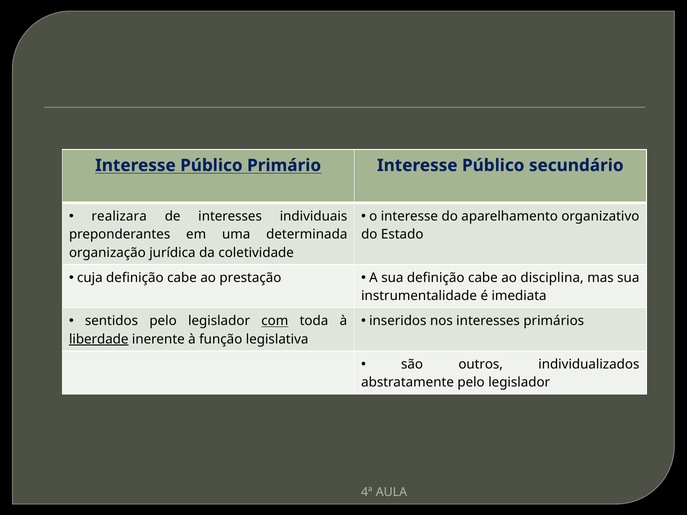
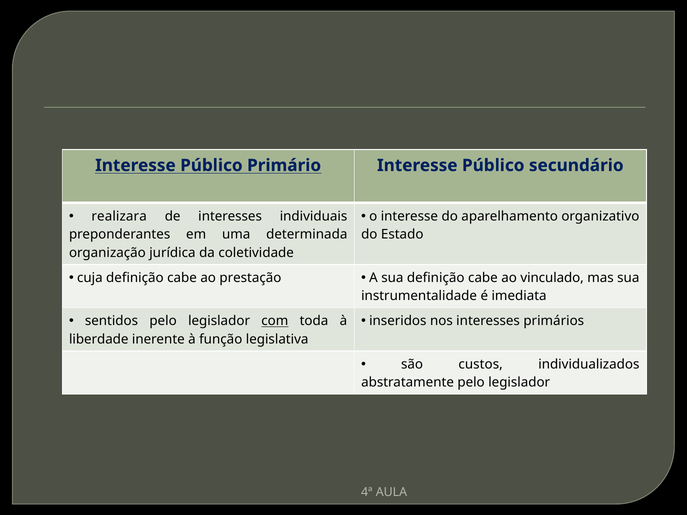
disciplina: disciplina -> vinculado
liberdade underline: present -> none
outros: outros -> custos
